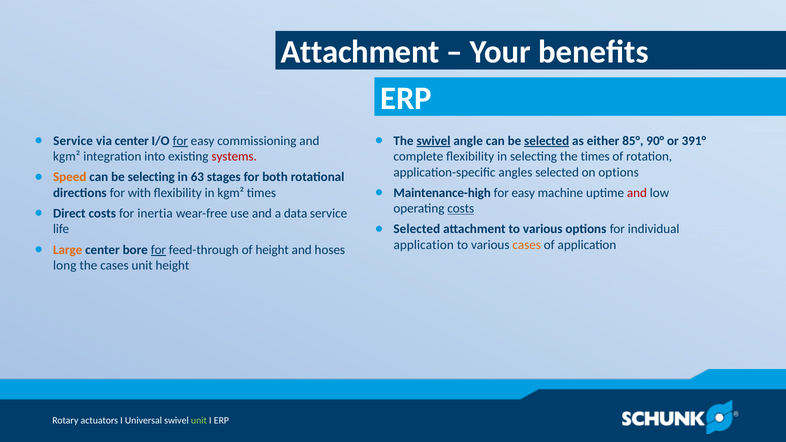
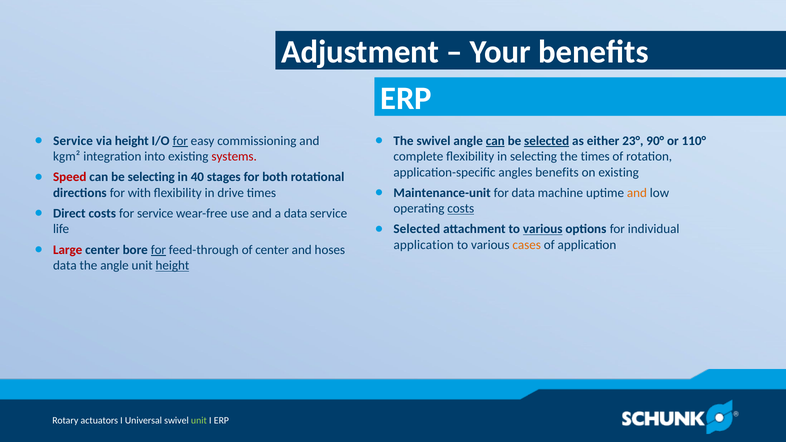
Attachment at (360, 52): Attachment -> Adjustment
via center: center -> height
swivel at (434, 141) underline: present -> none
can at (495, 141) underline: none -> present
85°: 85° -> 23°
391°: 391° -> 110°
angles selected: selected -> benefits
on options: options -> existing
Speed colour: orange -> red
63: 63 -> 40
Maintenance-high: Maintenance-high -> Maintenance-unit
easy at (523, 193): easy -> data
and at (637, 193) colour: red -> orange
in kgm²: kgm² -> drive
for inertia: inertia -> service
various at (543, 229) underline: none -> present
Large colour: orange -> red
of height: height -> center
long at (65, 266): long -> data
the cases: cases -> angle
height at (172, 266) underline: none -> present
